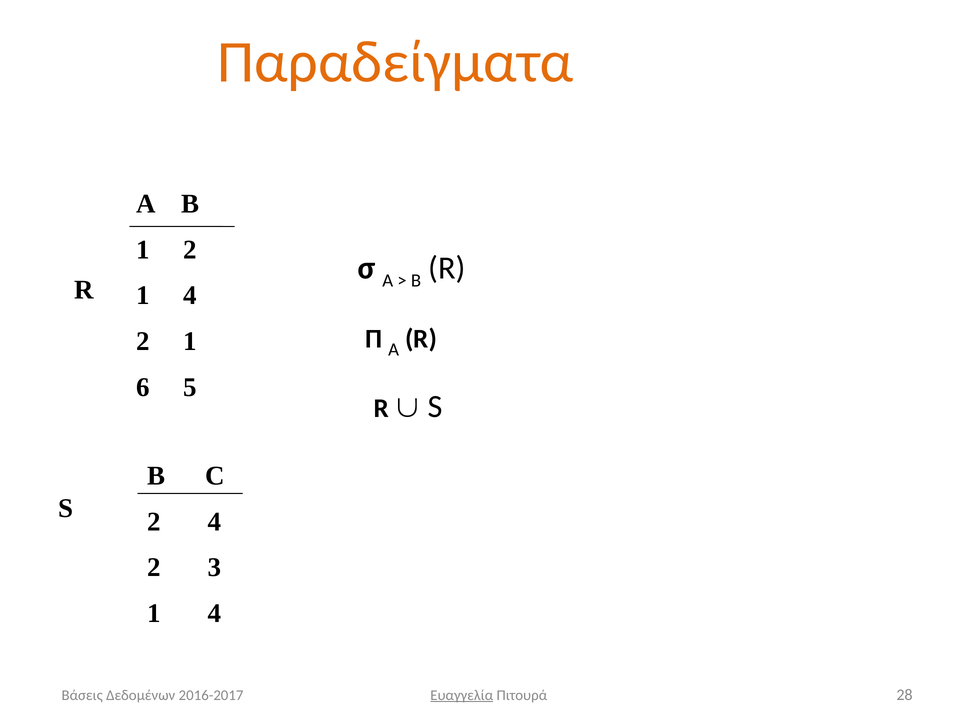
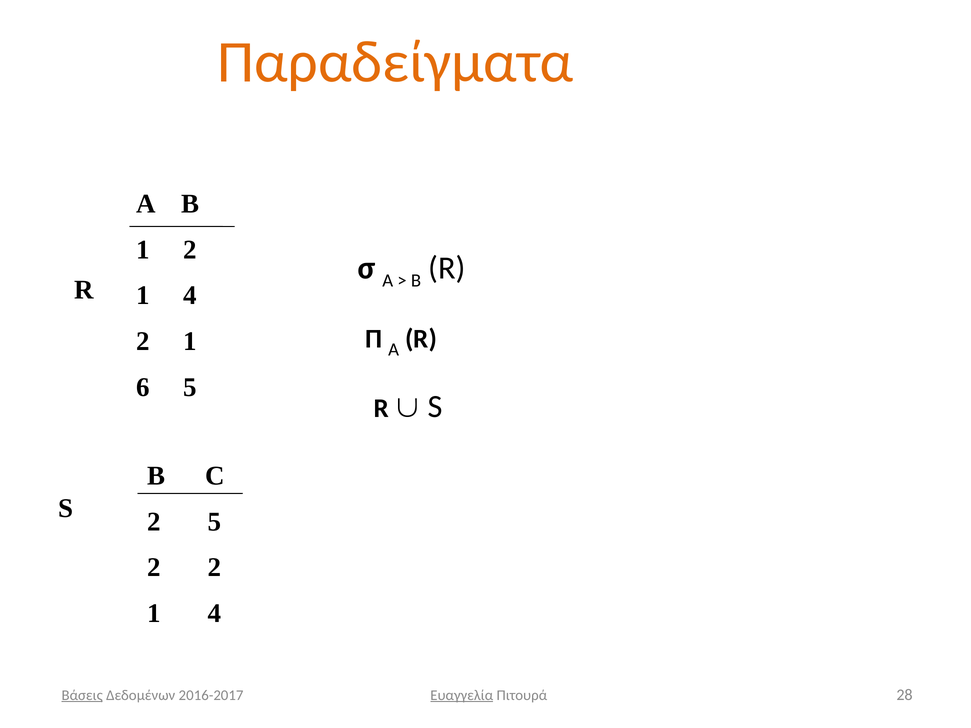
2 4: 4 -> 5
2 3: 3 -> 2
Βάσεις underline: none -> present
